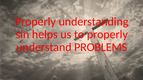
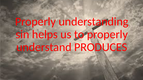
PROBLEMS: PROBLEMS -> PRODUCES
